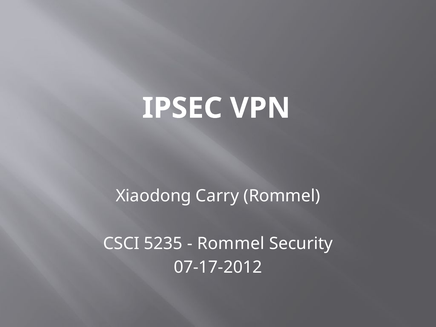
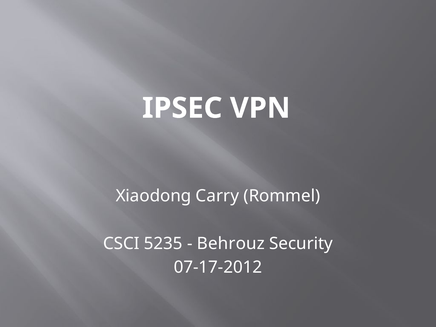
Rommel at (231, 243): Rommel -> Behrouz
